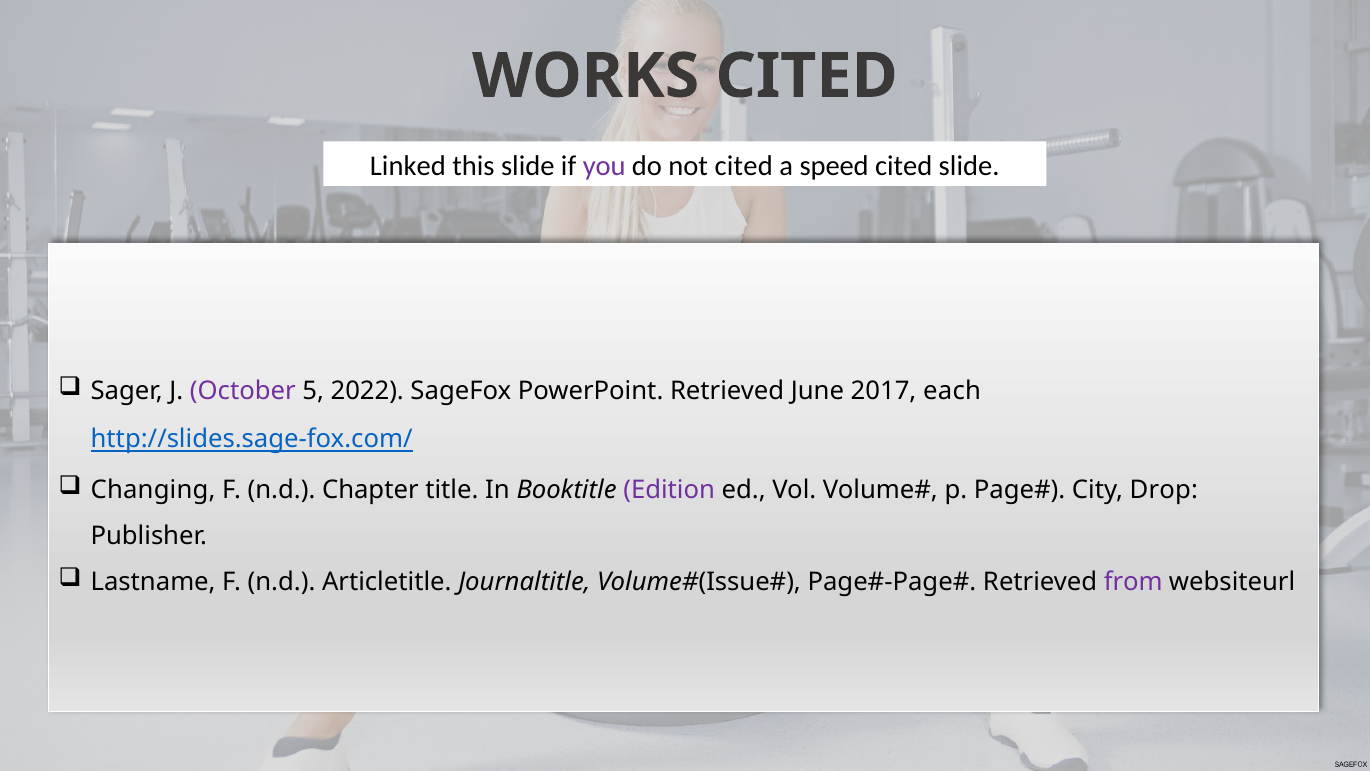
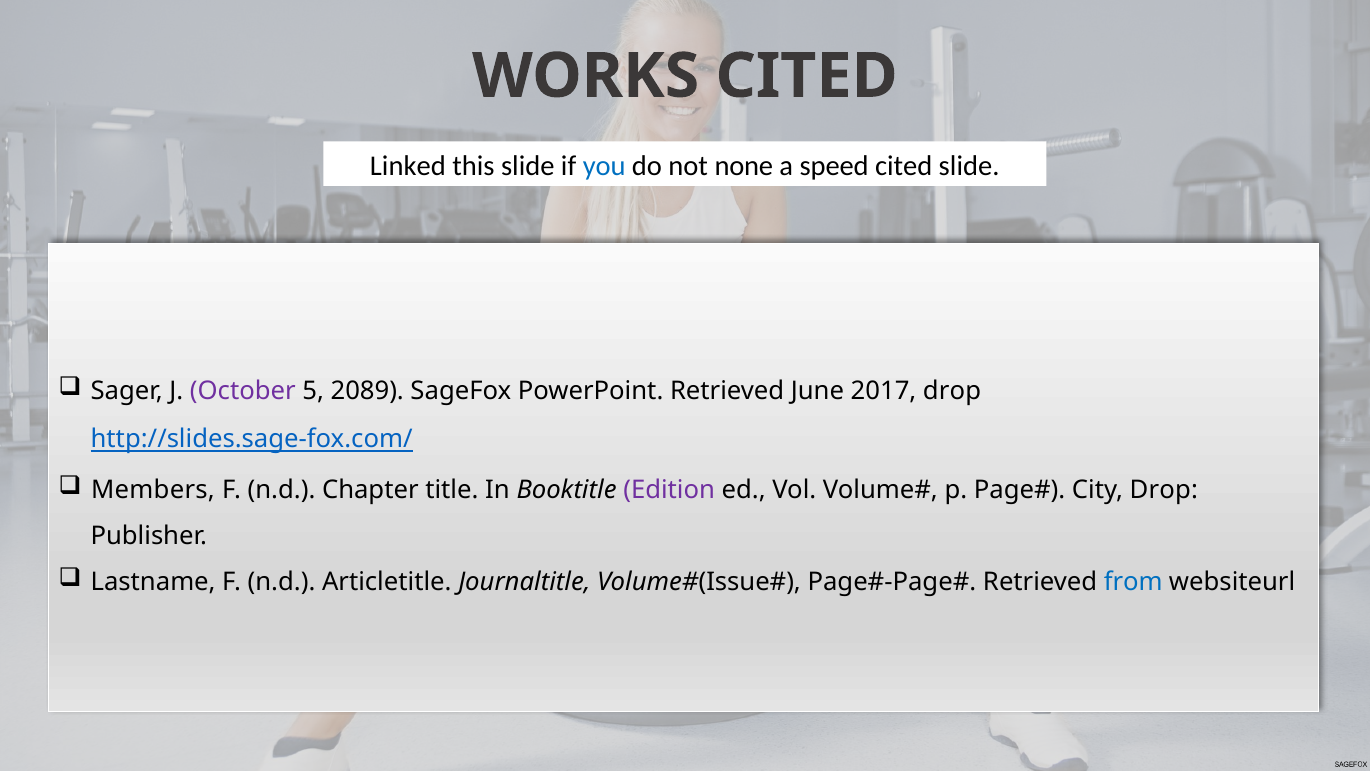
you colour: purple -> blue
not cited: cited -> none
2022: 2022 -> 2089
2017 each: each -> drop
Changing: Changing -> Members
from colour: purple -> blue
